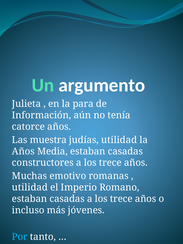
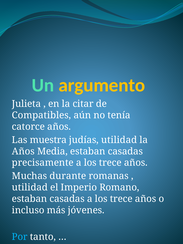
argumento colour: white -> yellow
para: para -> citar
Información: Información -> Compatibles
constructores: constructores -> precisamente
emotivo: emotivo -> durante
